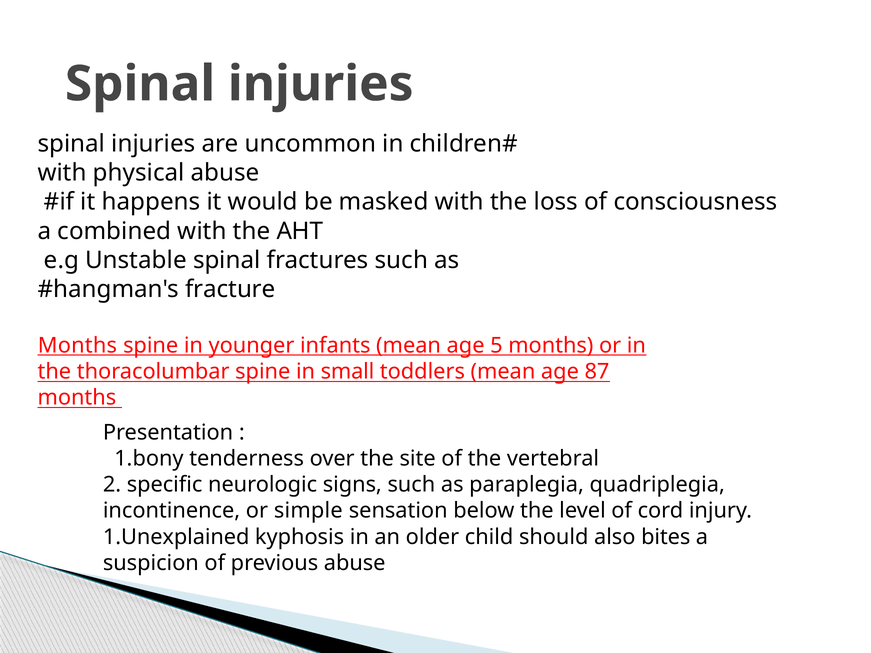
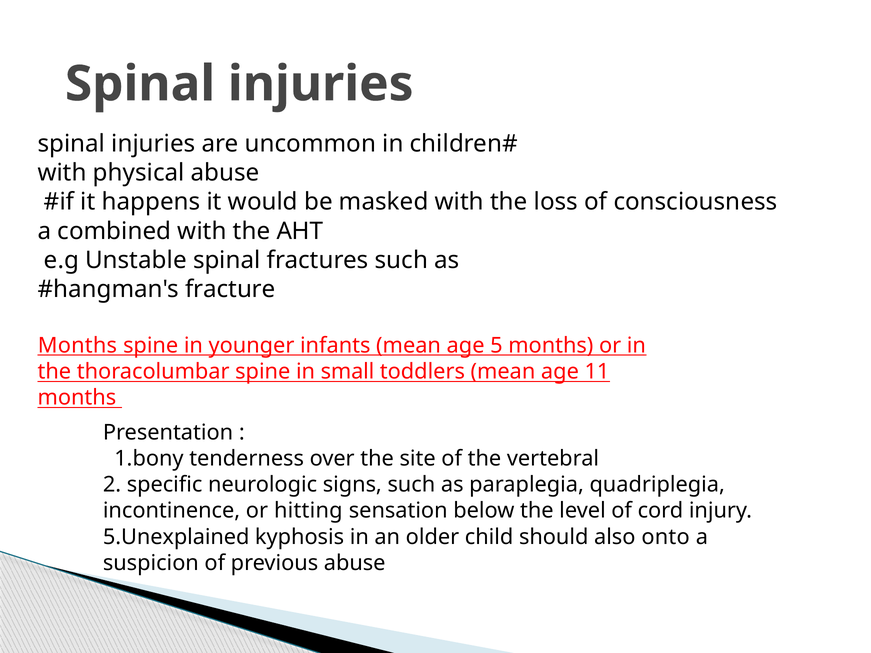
87: 87 -> 11
simple: simple -> hitting
1.Unexplained: 1.Unexplained -> 5.Unexplained
bites: bites -> onto
